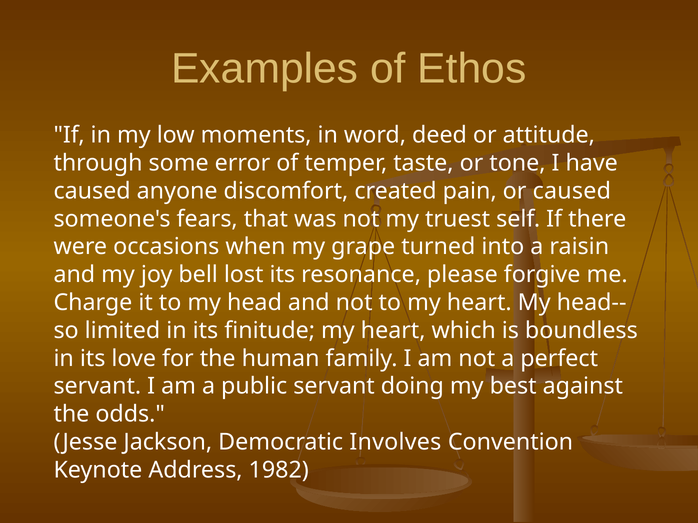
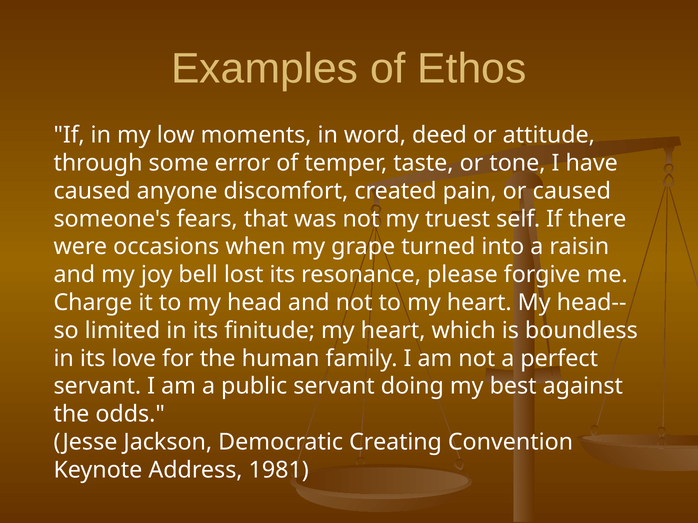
Involves: Involves -> Creating
1982: 1982 -> 1981
